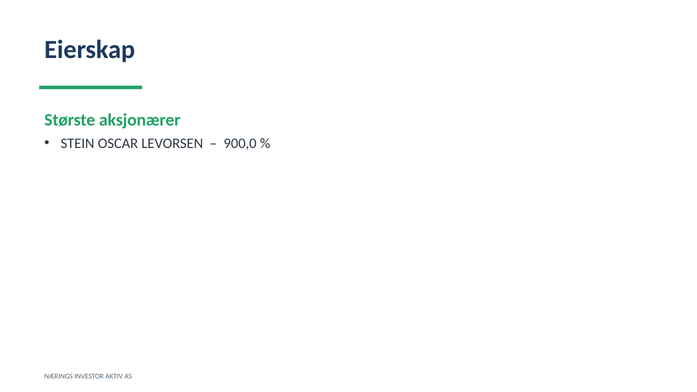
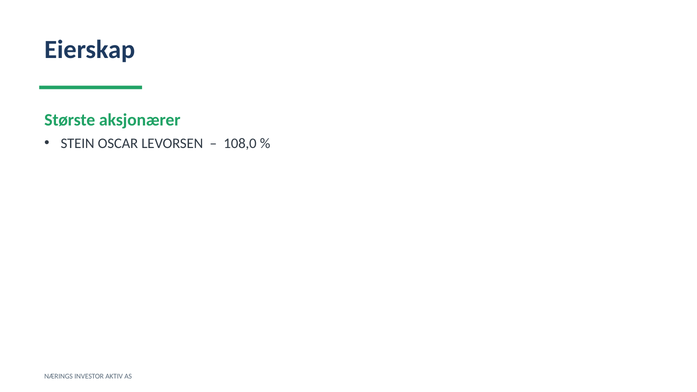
900,0: 900,0 -> 108,0
